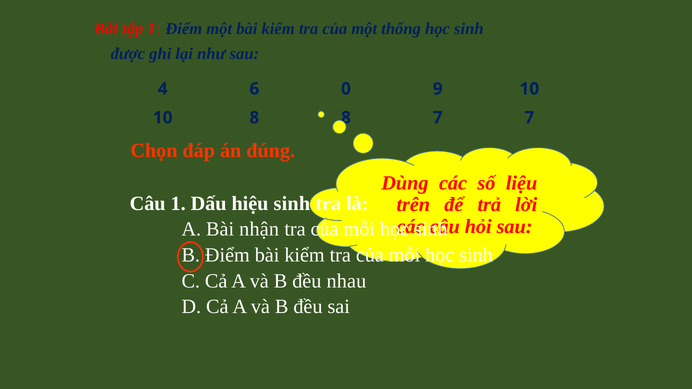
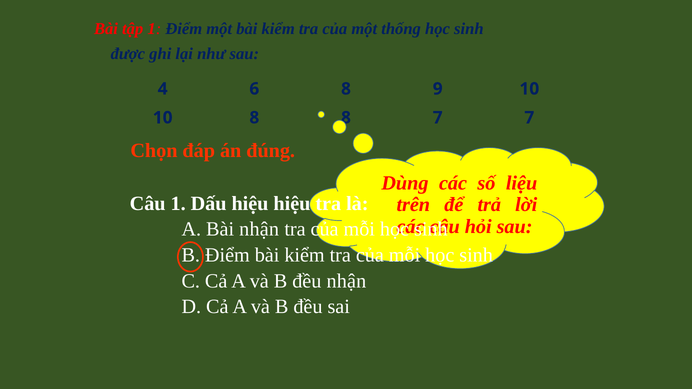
6 0: 0 -> 8
hiệu sinh: sinh -> hiệu
đều nhau: nhau -> nhận
